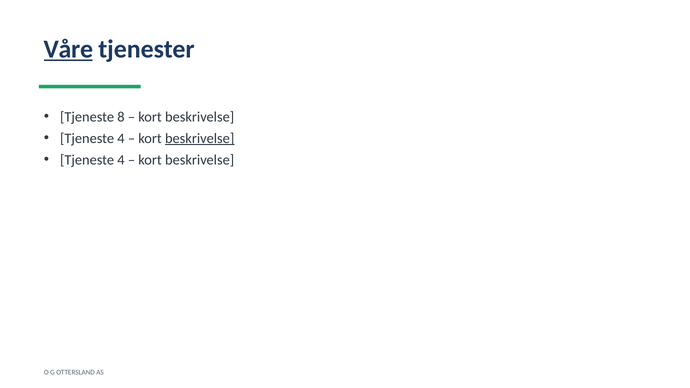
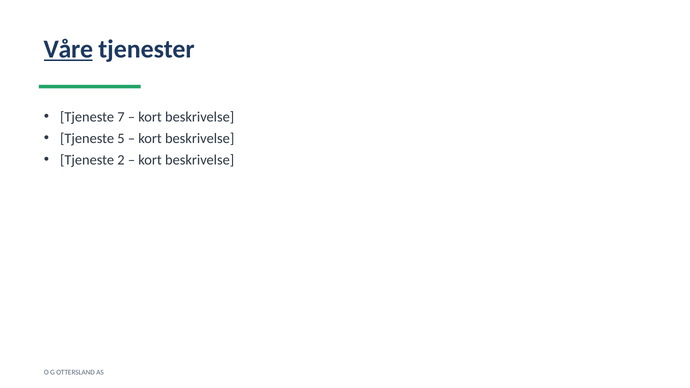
8: 8 -> 7
4 at (121, 138): 4 -> 5
beskrivelse at (200, 138) underline: present -> none
4 at (121, 160): 4 -> 2
